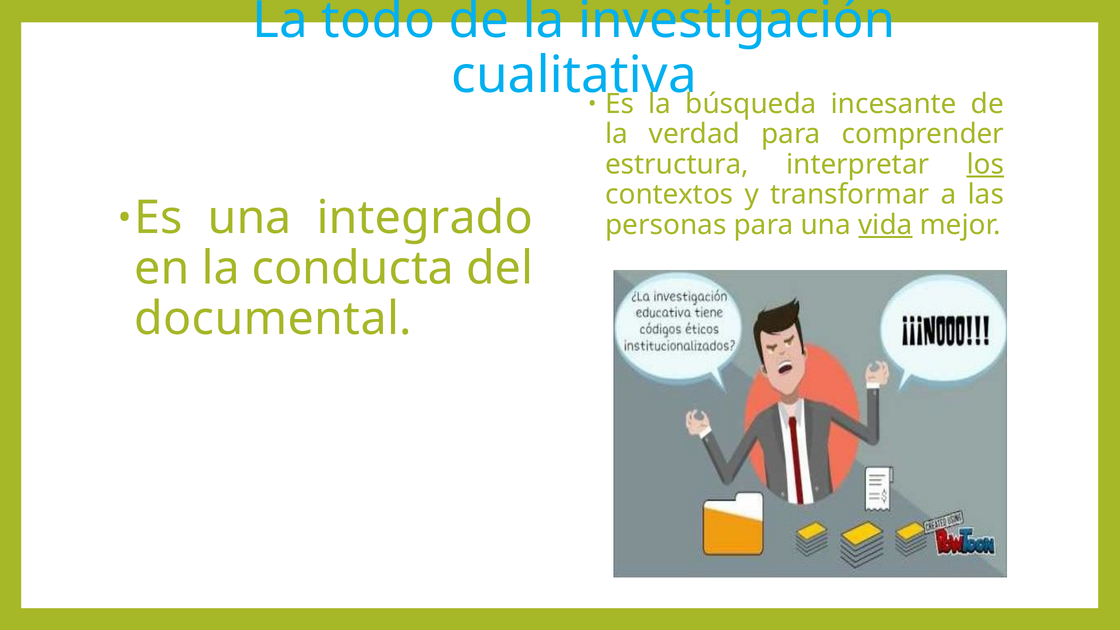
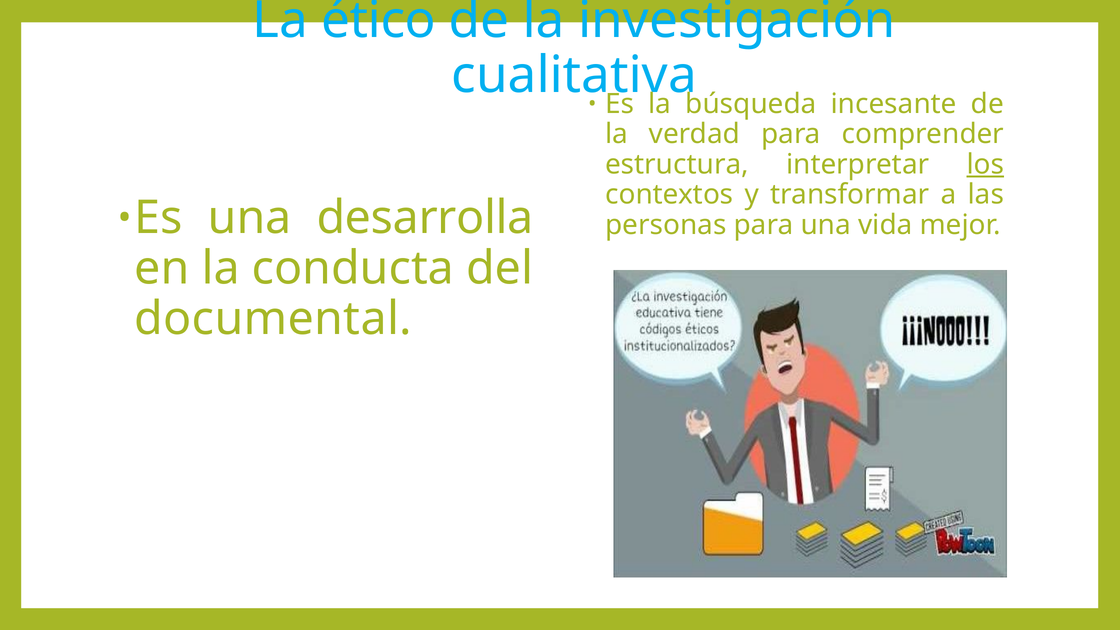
todo: todo -> ético
integrado: integrado -> desarrolla
vida underline: present -> none
